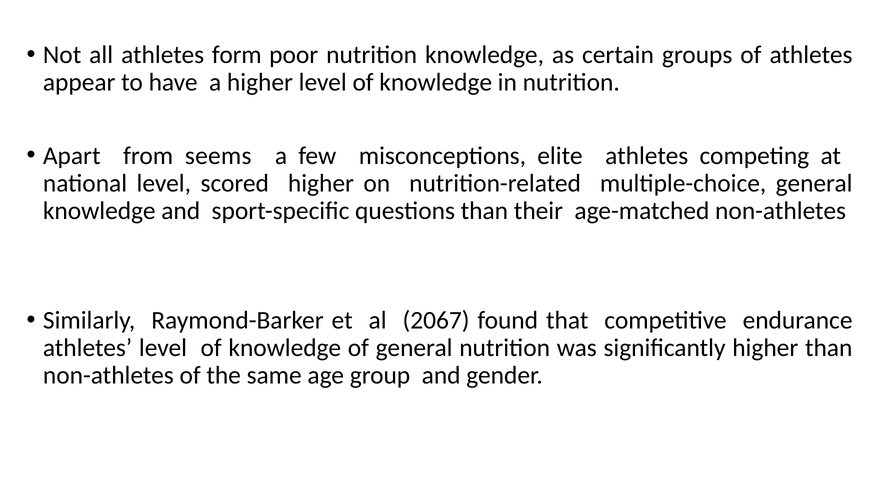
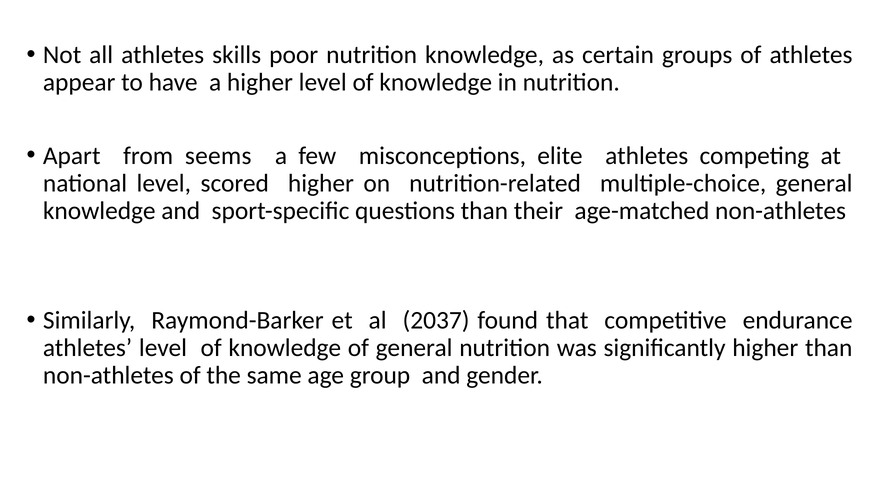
form: form -> skills
2067: 2067 -> 2037
